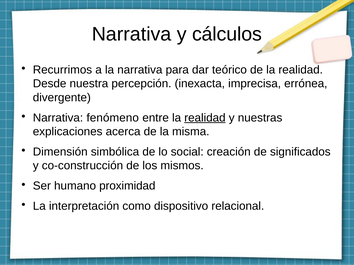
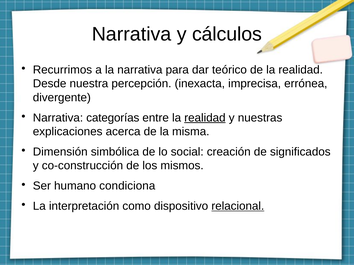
fenómeno: fenómeno -> categorías
proximidad: proximidad -> condiciona
relacional underline: none -> present
